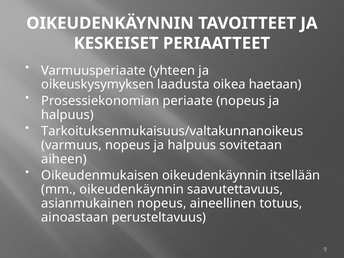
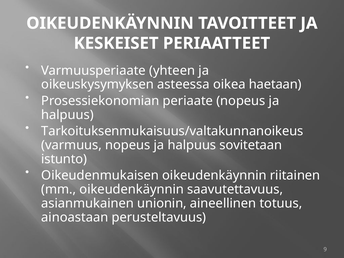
laadusta: laadusta -> asteessa
aiheen: aiheen -> istunto
itsellään: itsellään -> riitainen
asianmukainen nopeus: nopeus -> unionin
